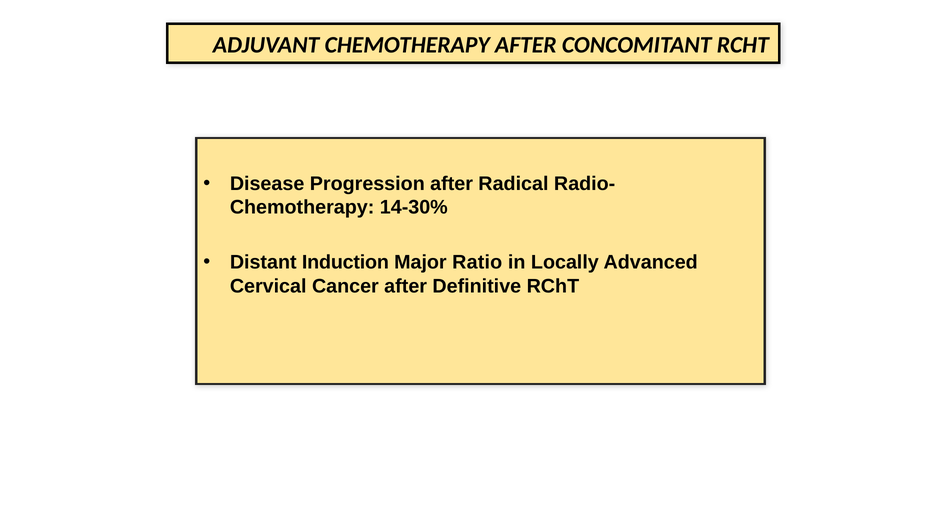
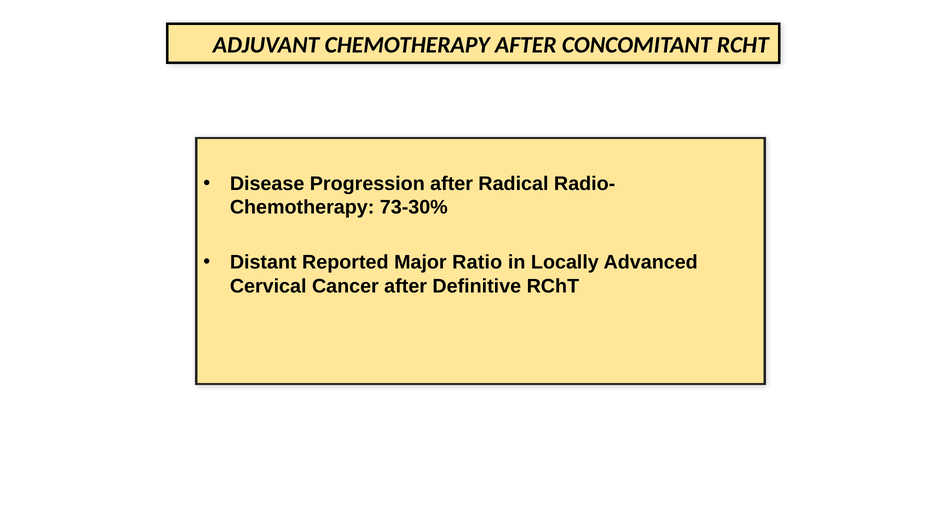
14-30%: 14-30% -> 73-30%
Induction: Induction -> Reported
